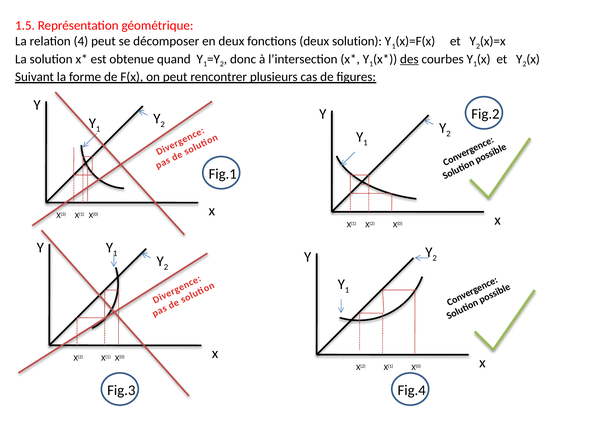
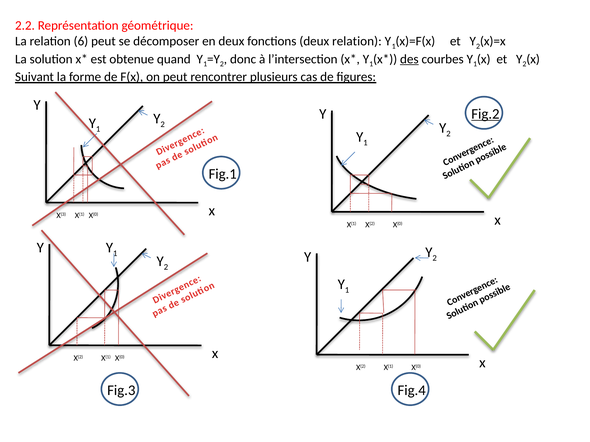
1.5: 1.5 -> 2.2
4: 4 -> 6
deux solution: solution -> relation
Fig.2 underline: none -> present
